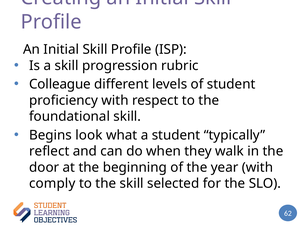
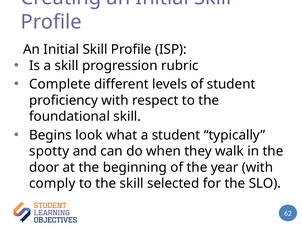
Colleague: Colleague -> Complete
reflect: reflect -> spotty
